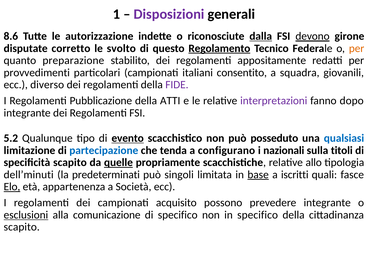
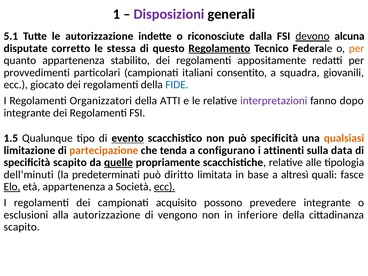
8.6: 8.6 -> 5.1
dalla underline: present -> none
girone: girone -> alcuna
svolto: svolto -> stessa
quanto preparazione: preparazione -> appartenenza
diverso: diverso -> giocato
FIDE colour: purple -> blue
Pubblicazione: Pubblicazione -> Organizzatori
5.2: 5.2 -> 1.5
può posseduto: posseduto -> specificità
qualsiasi colour: blue -> orange
partecipazione colour: blue -> orange
nazionali: nazionali -> attinenti
titoli: titoli -> data
allo: allo -> alle
singoli: singoli -> diritto
base underline: present -> none
iscritti: iscritti -> altresì
ecc at (165, 187) underline: none -> present
esclusioni underline: present -> none
alla comunicazione: comunicazione -> autorizzazione
di specifico: specifico -> vengono
in specifico: specifico -> inferiore
